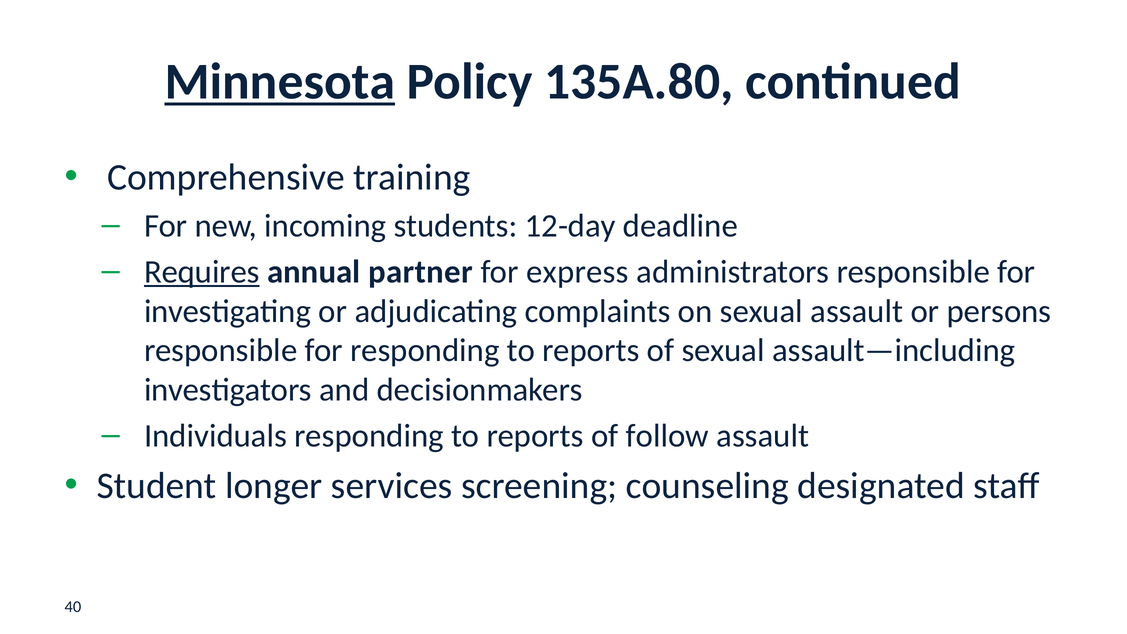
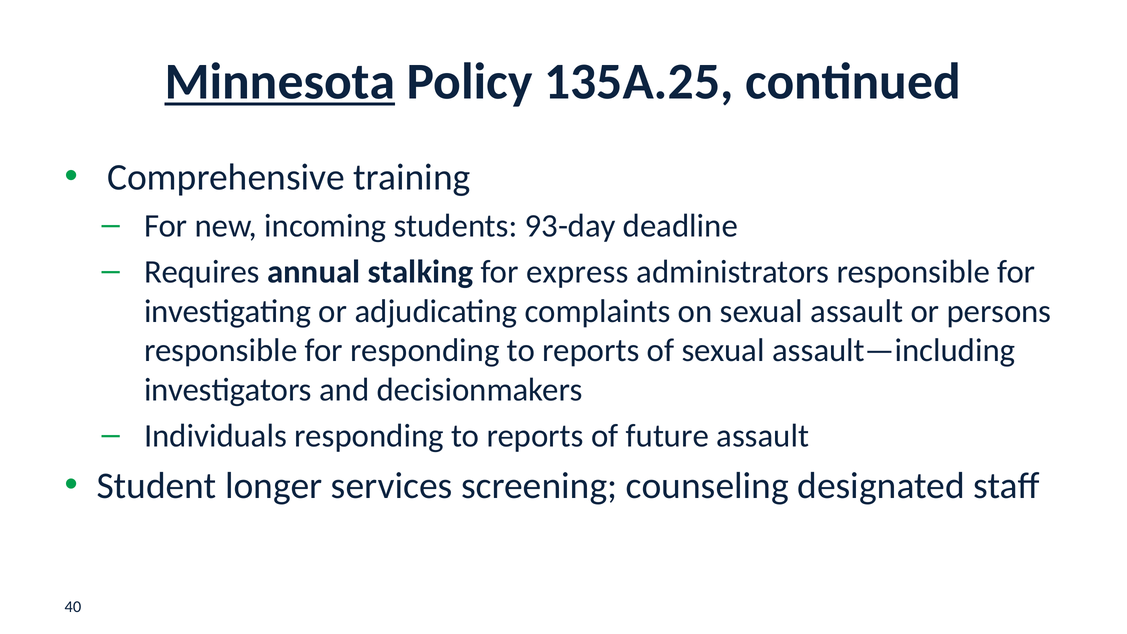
135A.80: 135A.80 -> 135A.25
12-day: 12-day -> 93-day
Requires underline: present -> none
partner: partner -> stalking
follow: follow -> future
